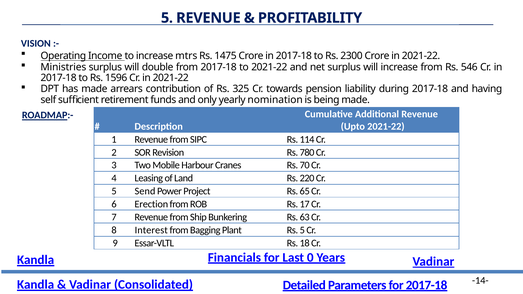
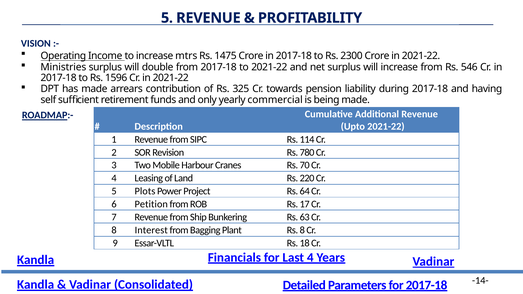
nomination: nomination -> commercial
Send: Send -> Plots
65: 65 -> 64
Erection: Erection -> Petition
Rs 5: 5 -> 8
Last 0: 0 -> 4
